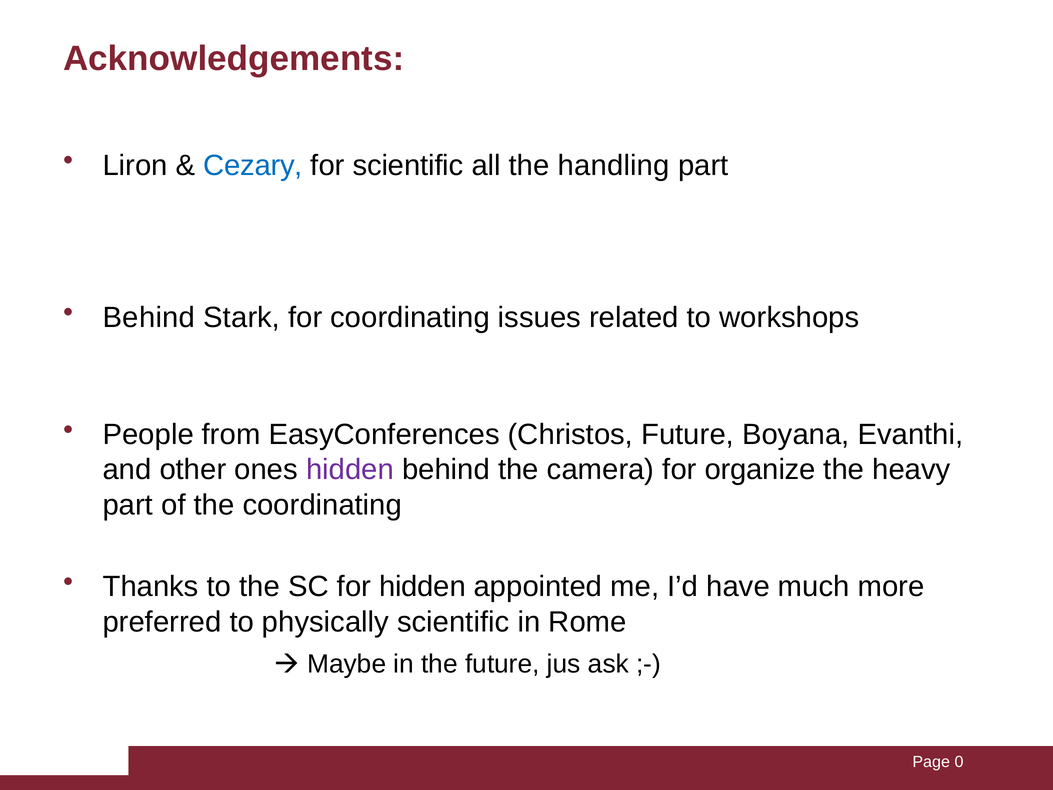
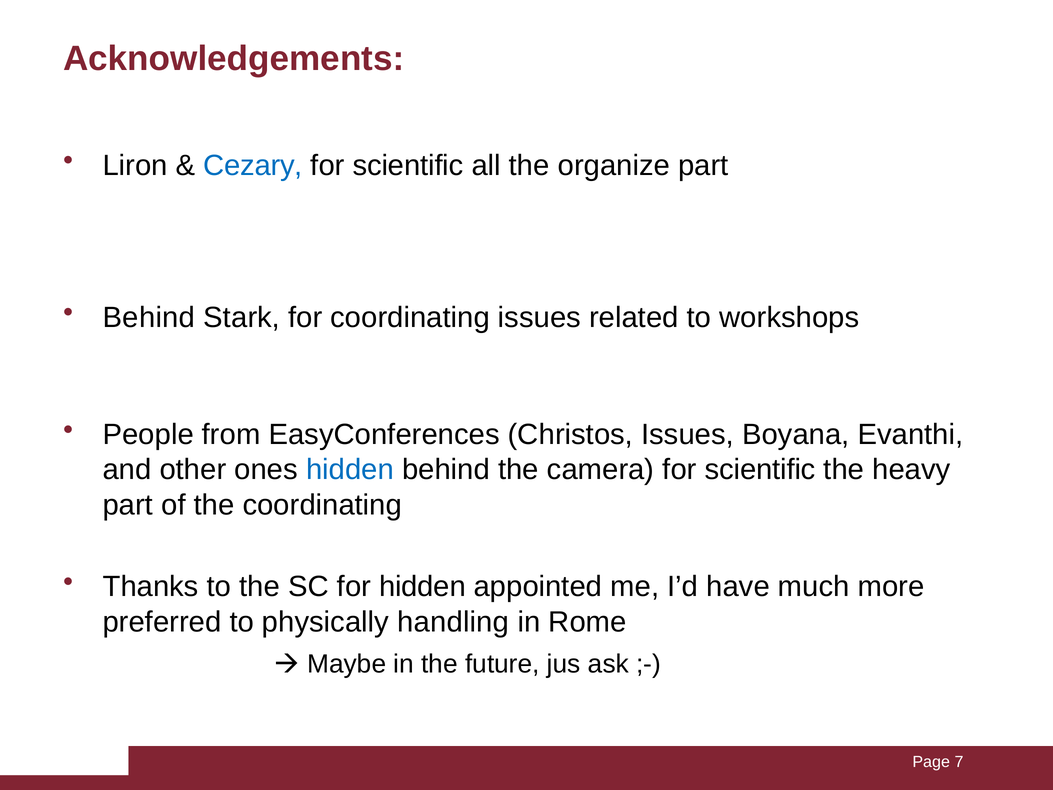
handling: handling -> organize
Christos Future: Future -> Issues
hidden at (350, 470) colour: purple -> blue
camera for organize: organize -> scientific
physically scientific: scientific -> handling
0: 0 -> 7
